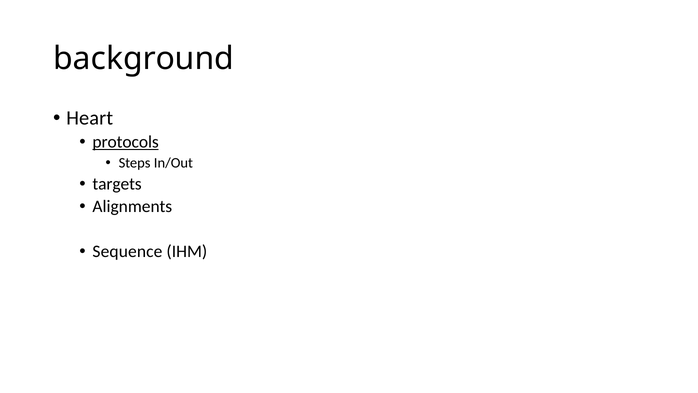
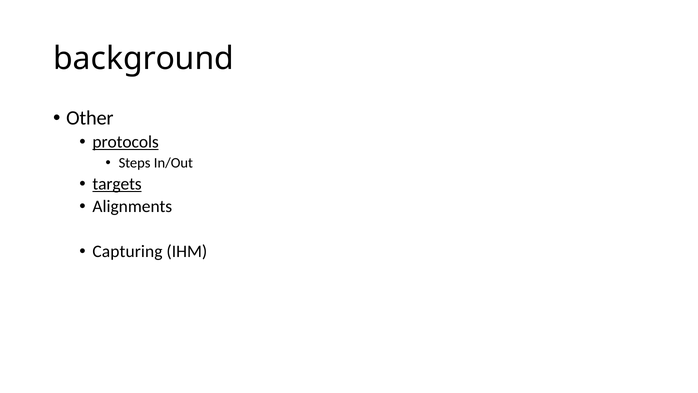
Heart: Heart -> Other
targets underline: none -> present
Sequence: Sequence -> Capturing
